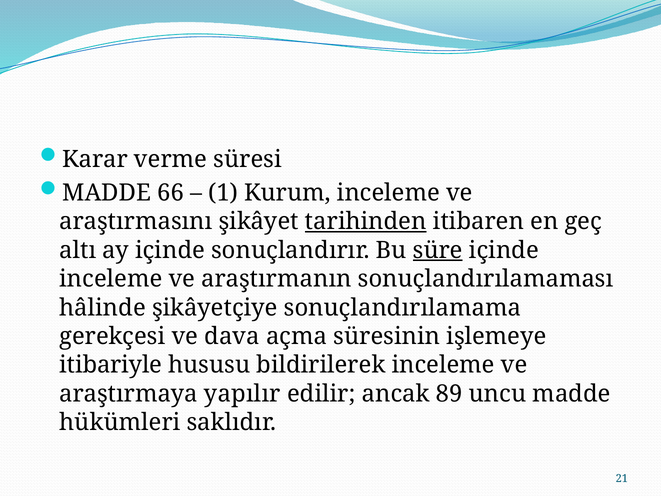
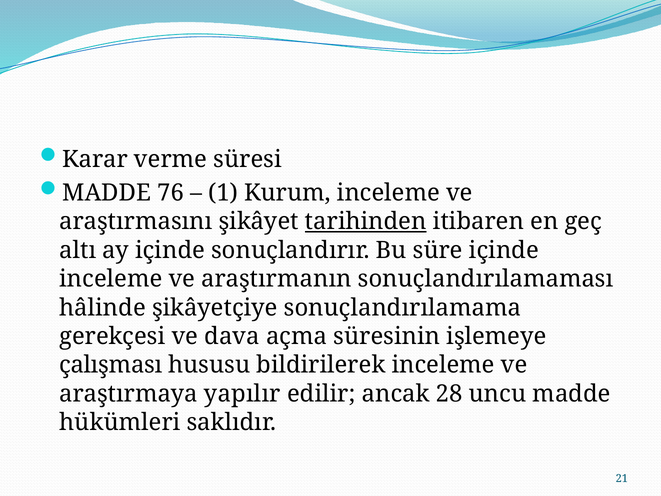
66: 66 -> 76
süre underline: present -> none
itibariyle: itibariyle -> çalışması
89: 89 -> 28
